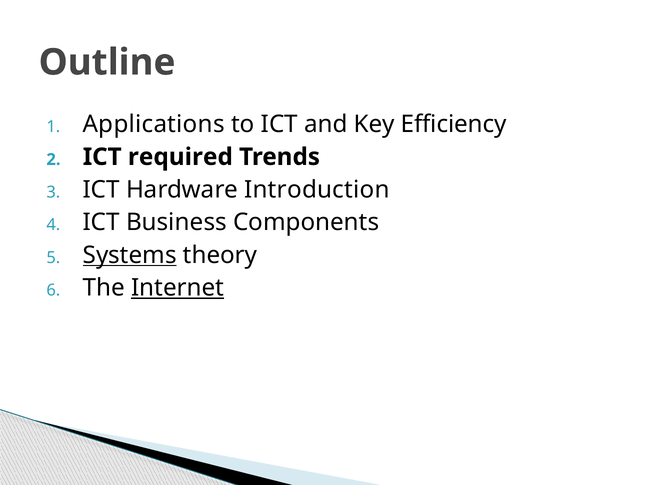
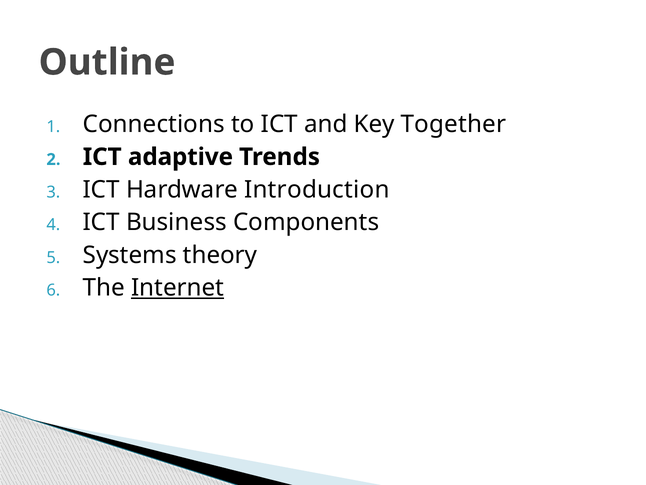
Applications: Applications -> Connections
Efficiency: Efficiency -> Together
required: required -> adaptive
Systems underline: present -> none
